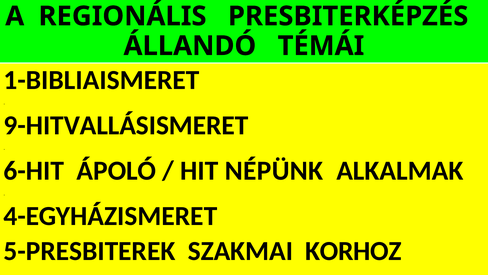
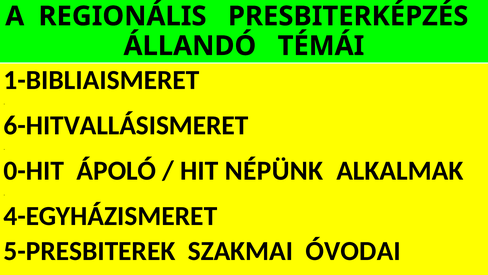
9-HITVALLÁSISMERET: 9-HITVALLÁSISMERET -> 6-HITVALLÁSISMERET
6-HIT: 6-HIT -> 0-HIT
KORHOZ: KORHOZ -> ÓVODAI
